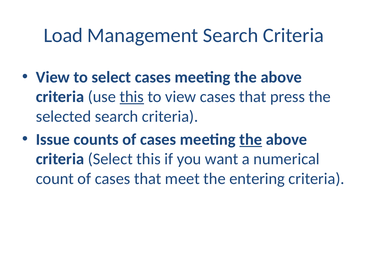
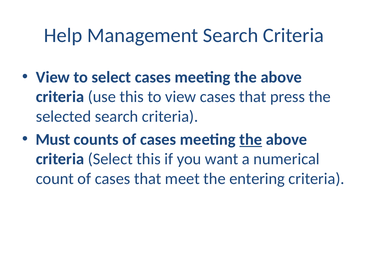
Load: Load -> Help
this at (132, 97) underline: present -> none
Issue: Issue -> Must
